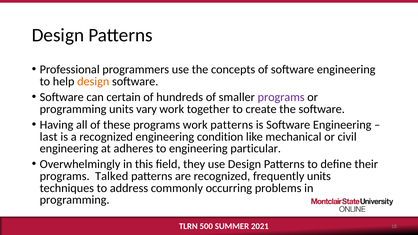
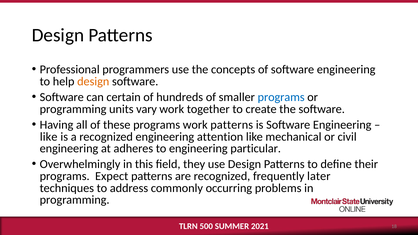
programs at (281, 97) colour: purple -> blue
last at (49, 137): last -> like
condition: condition -> attention
Talked: Talked -> Expect
frequently units: units -> later
